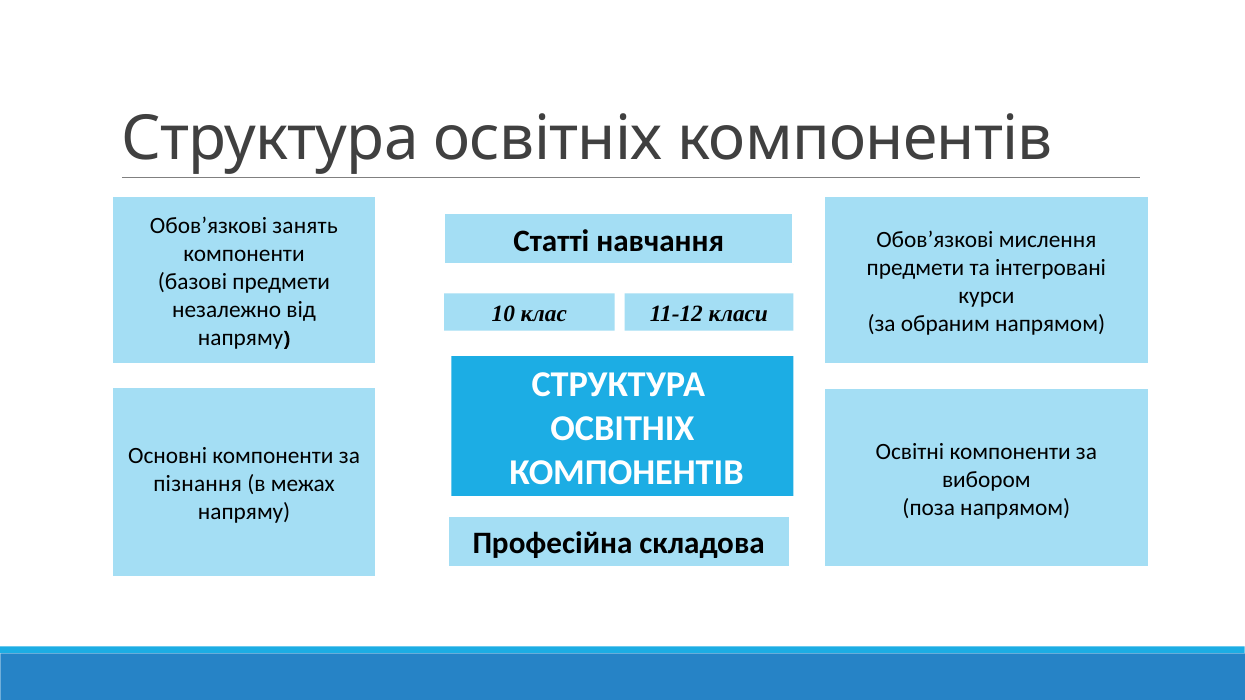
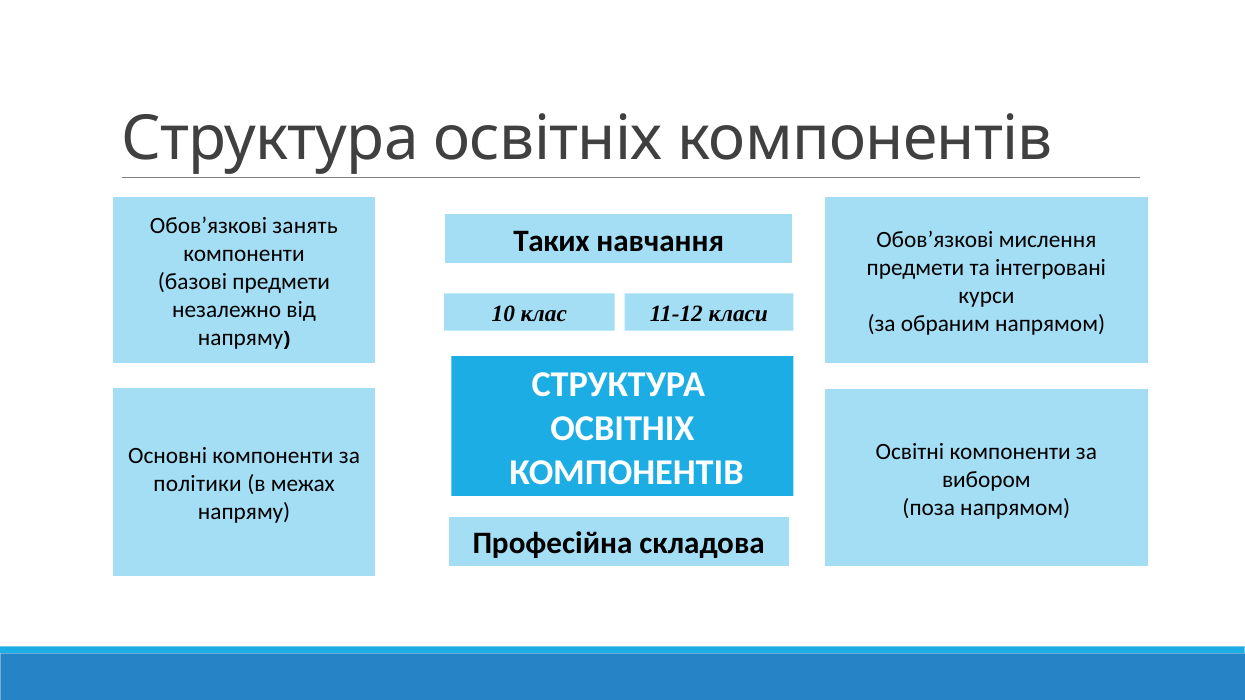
Статті: Статті -> Таких
пізнання: пізнання -> політики
